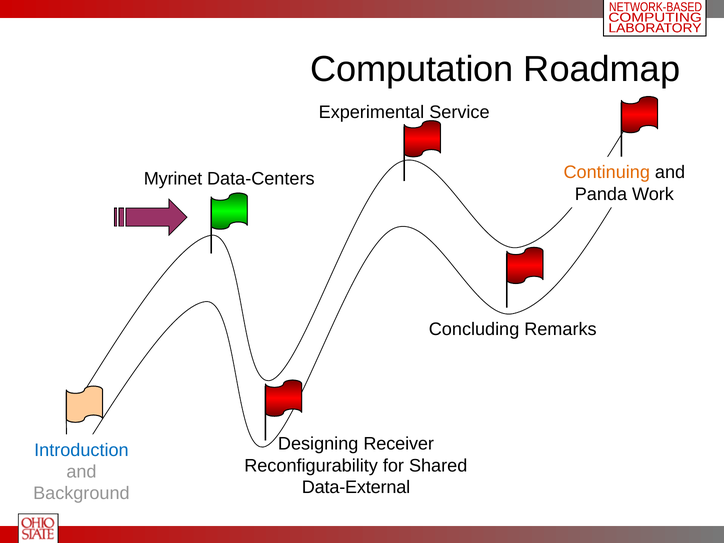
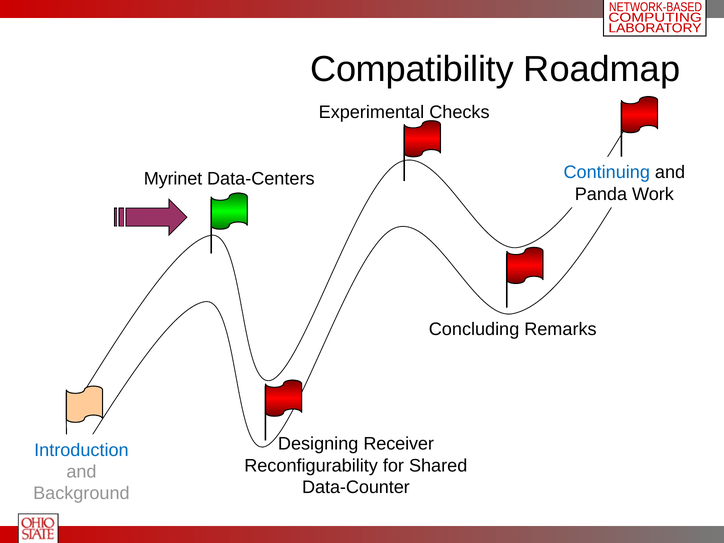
Computation: Computation -> Compatibility
Service: Service -> Checks
Continuing colour: orange -> blue
Data-External: Data-External -> Data-Counter
